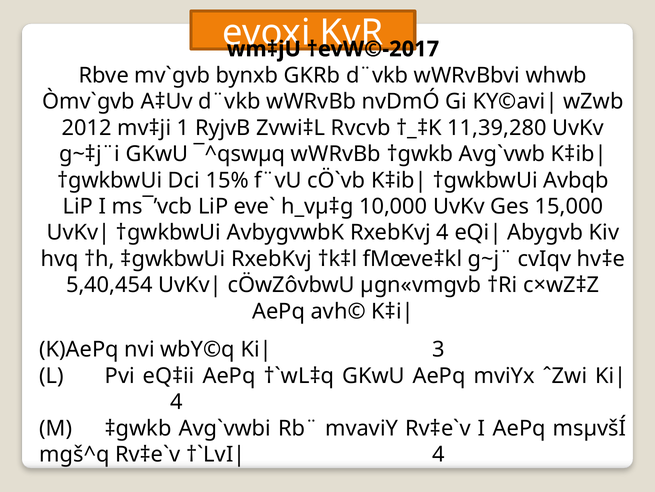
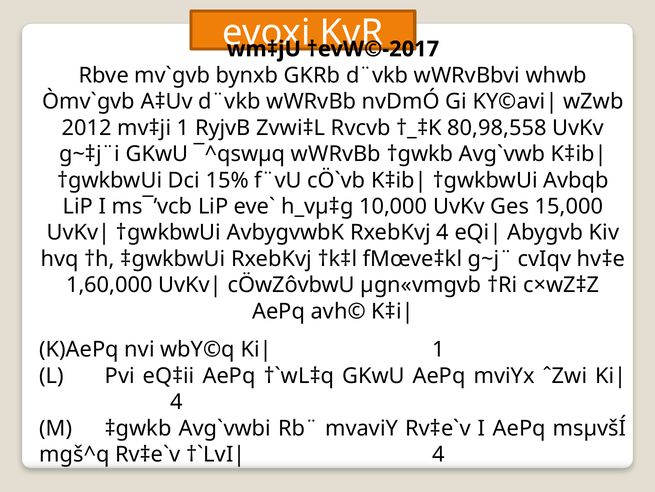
11,39,280: 11,39,280 -> 80,98,558
5,40,454: 5,40,454 -> 1,60,000
3 at (439, 349): 3 -> 1
